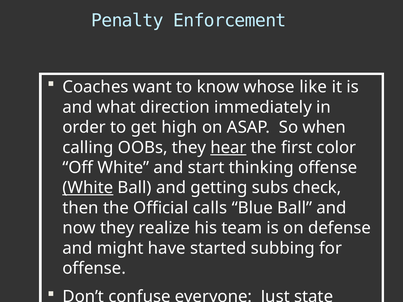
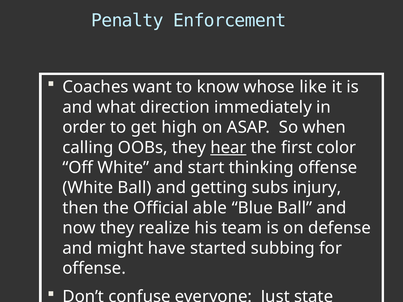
White at (88, 188) underline: present -> none
check: check -> injury
calls: calls -> able
